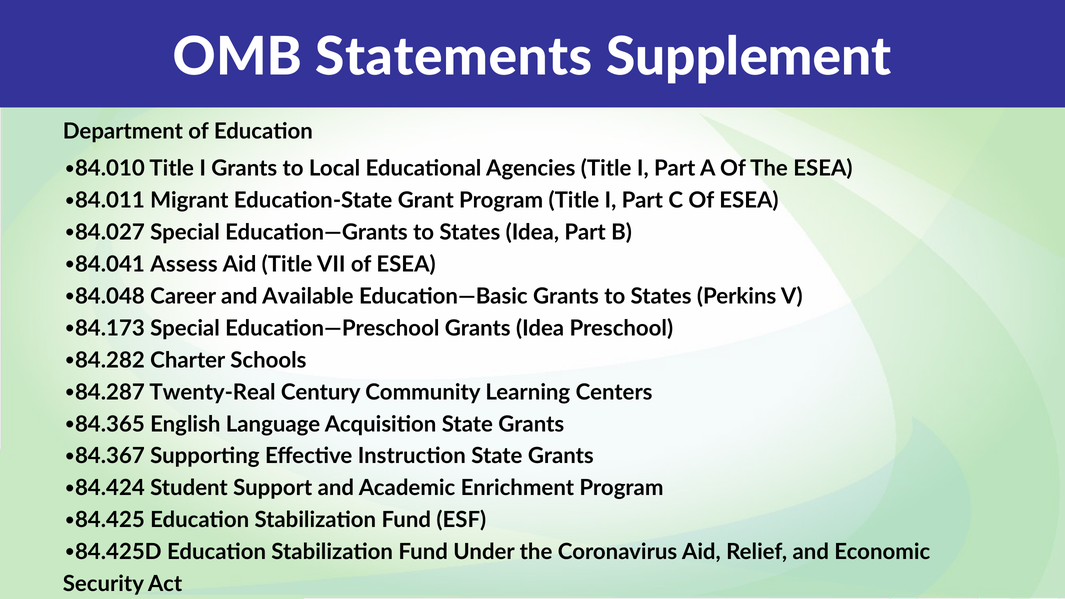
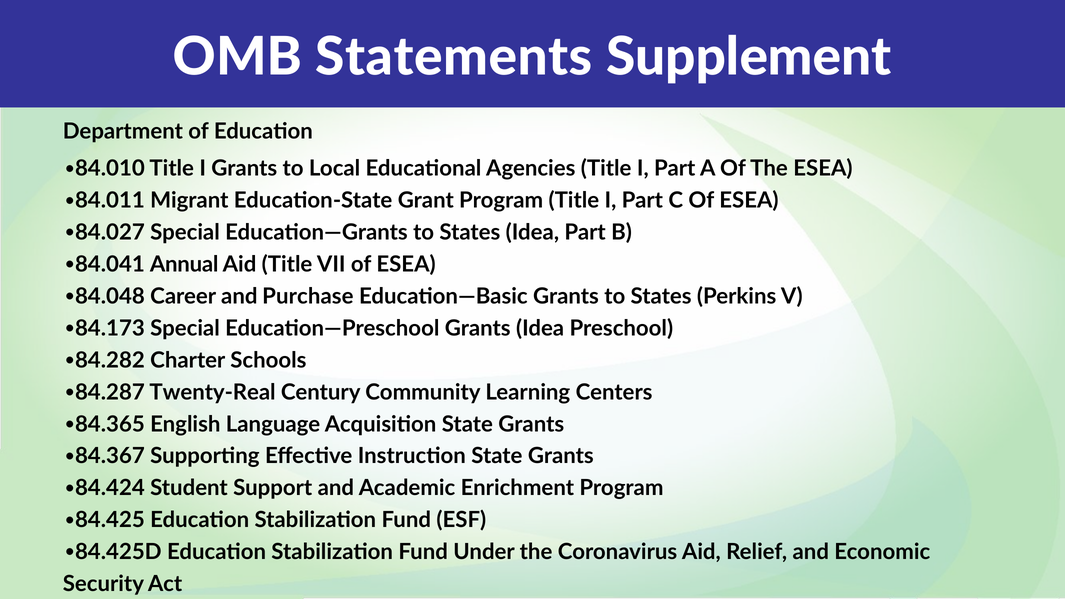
Assess: Assess -> Annual
Available: Available -> Purchase
